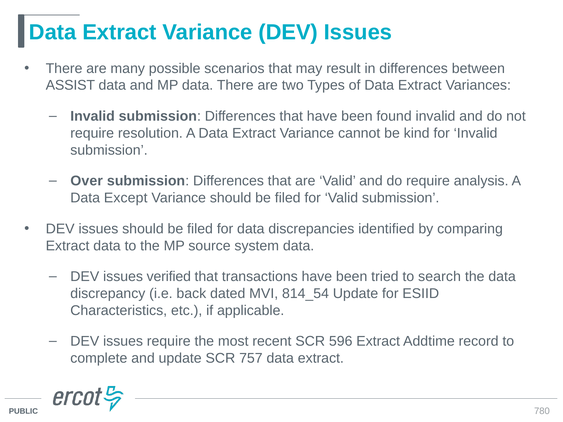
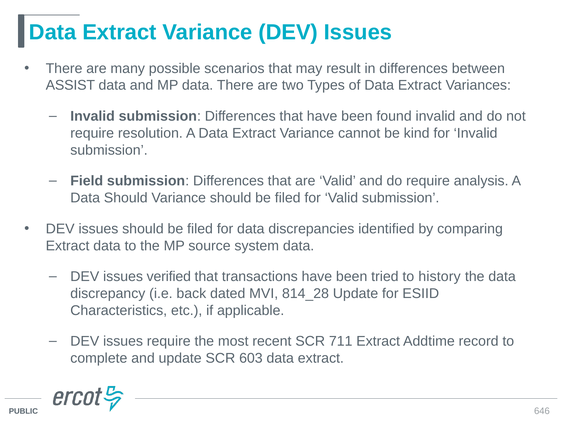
Over: Over -> Field
Data Except: Except -> Should
search: search -> history
814_54: 814_54 -> 814_28
596: 596 -> 711
757: 757 -> 603
780: 780 -> 646
